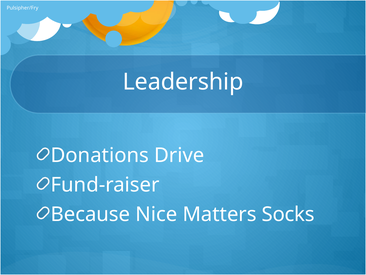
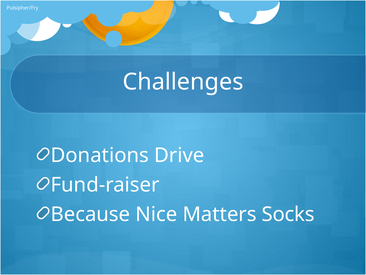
Leadership: Leadership -> Challenges
